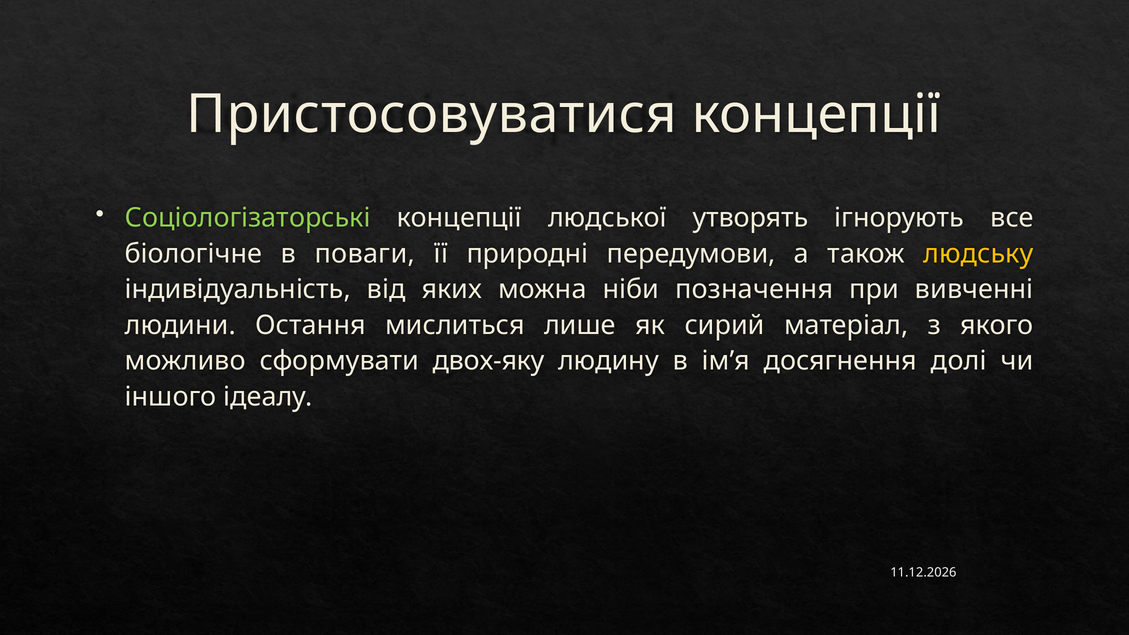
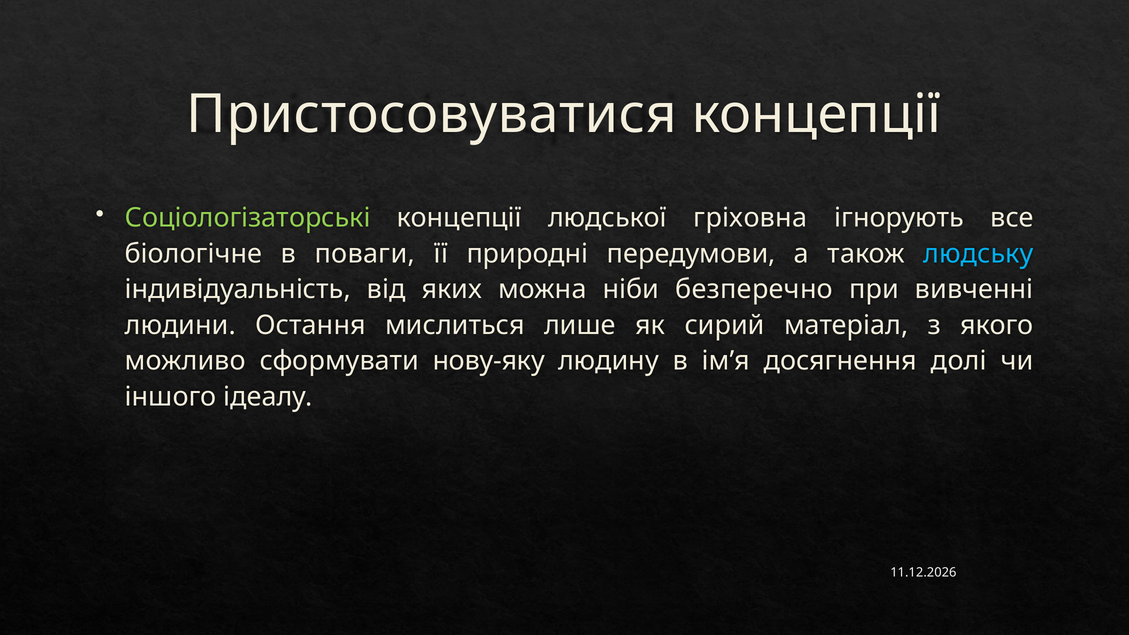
утворять: утворять -> гріховна
людську colour: yellow -> light blue
позначення: позначення -> безперечно
двох-яку: двох-яку -> нову-яку
